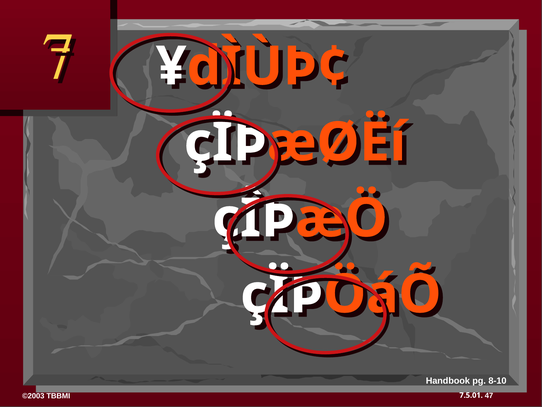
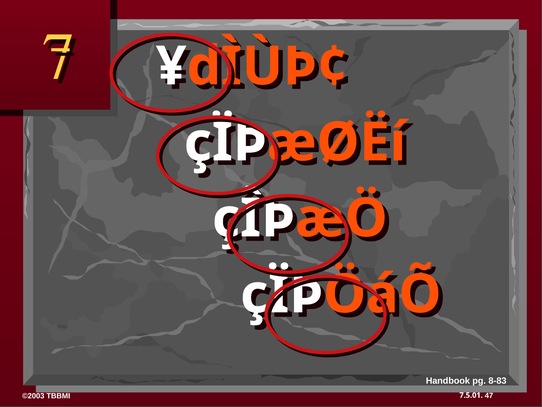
8-10: 8-10 -> 8-83
